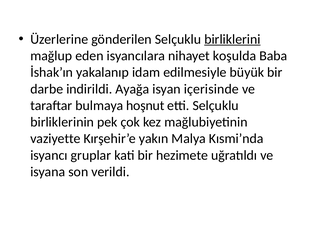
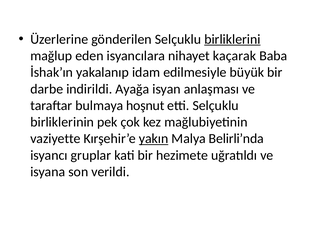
koşulda: koşulda -> kaçarak
içerisinde: içerisinde -> anlaşması
yakın underline: none -> present
Kısmi’nda: Kısmi’nda -> Belirli’nda
